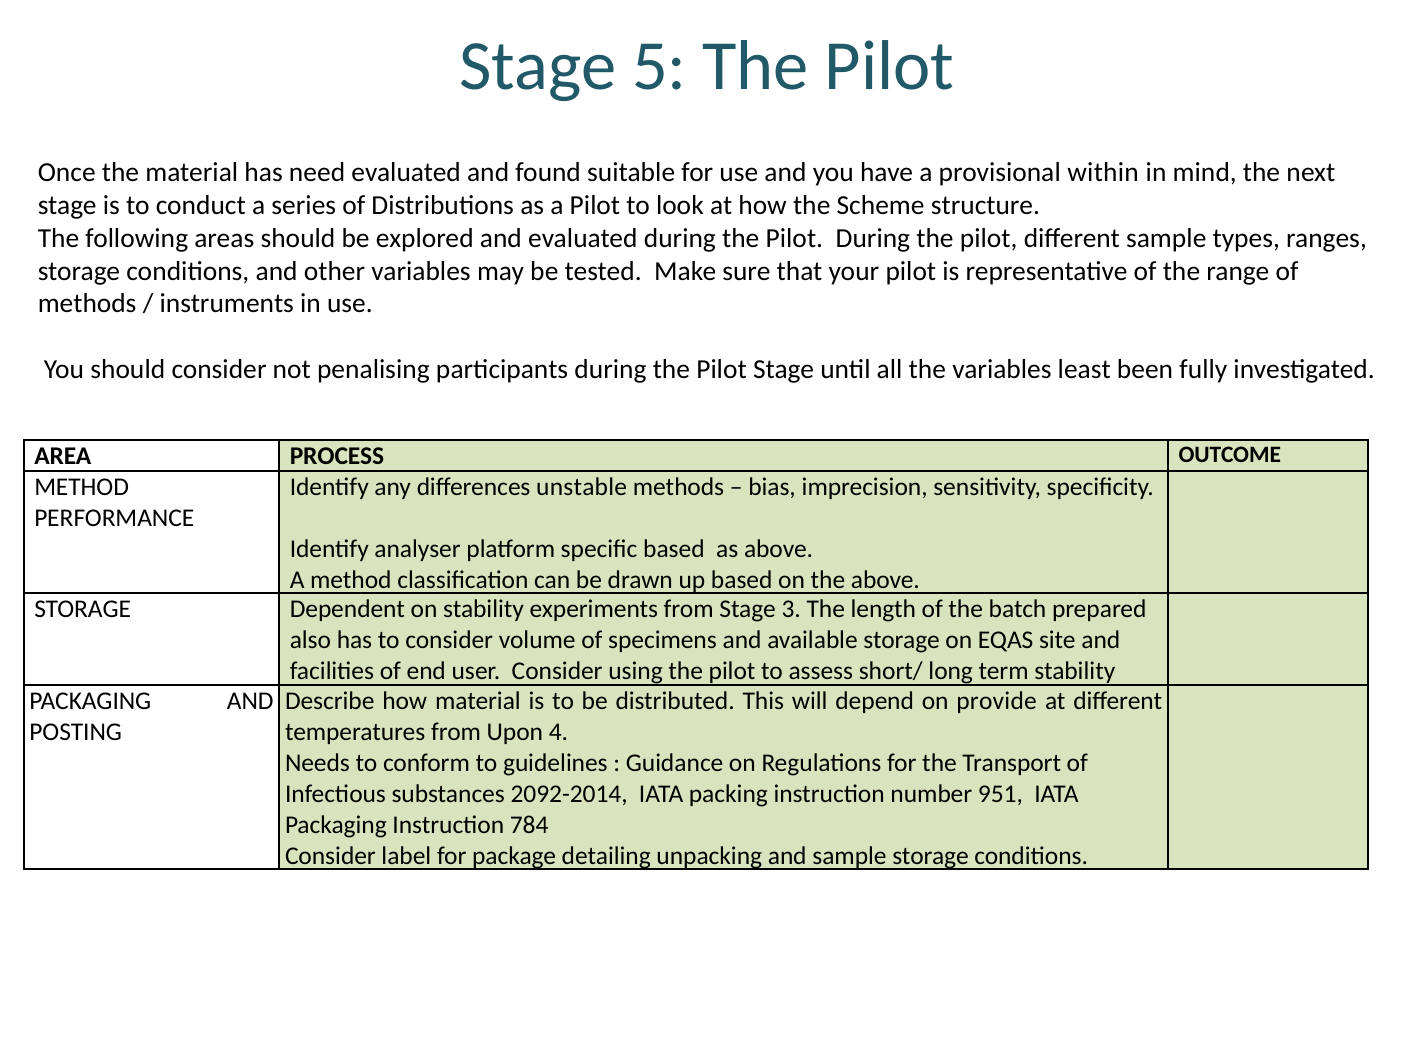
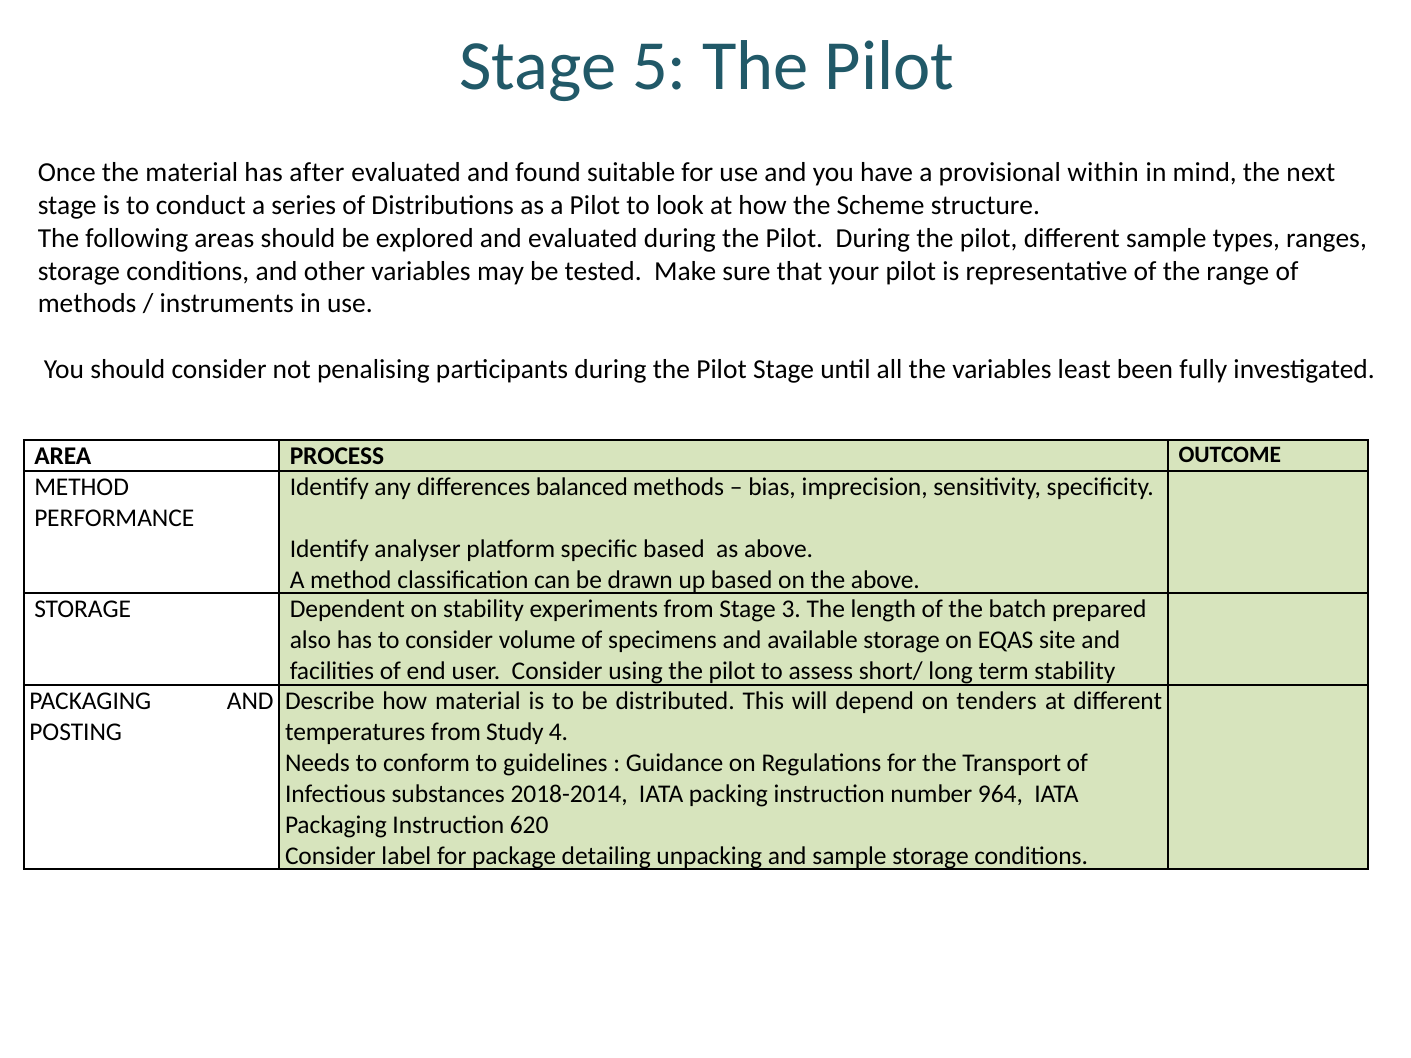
need: need -> after
unstable: unstable -> balanced
provide: provide -> tenders
Upon: Upon -> Study
2092-2014: 2092-2014 -> 2018-2014
951: 951 -> 964
784: 784 -> 620
